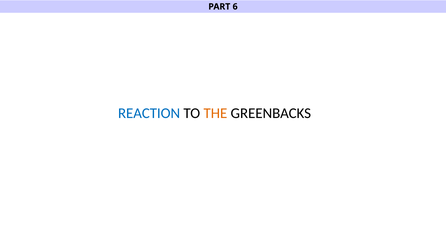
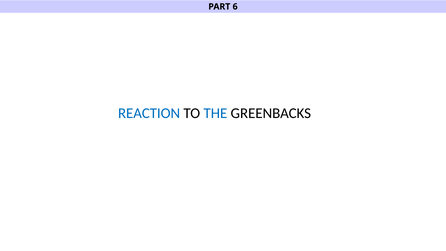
THE colour: orange -> blue
